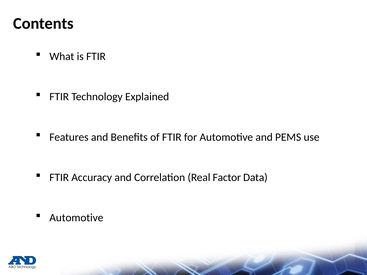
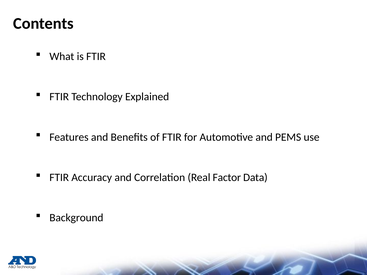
Automotive at (76, 218): Automotive -> Background
